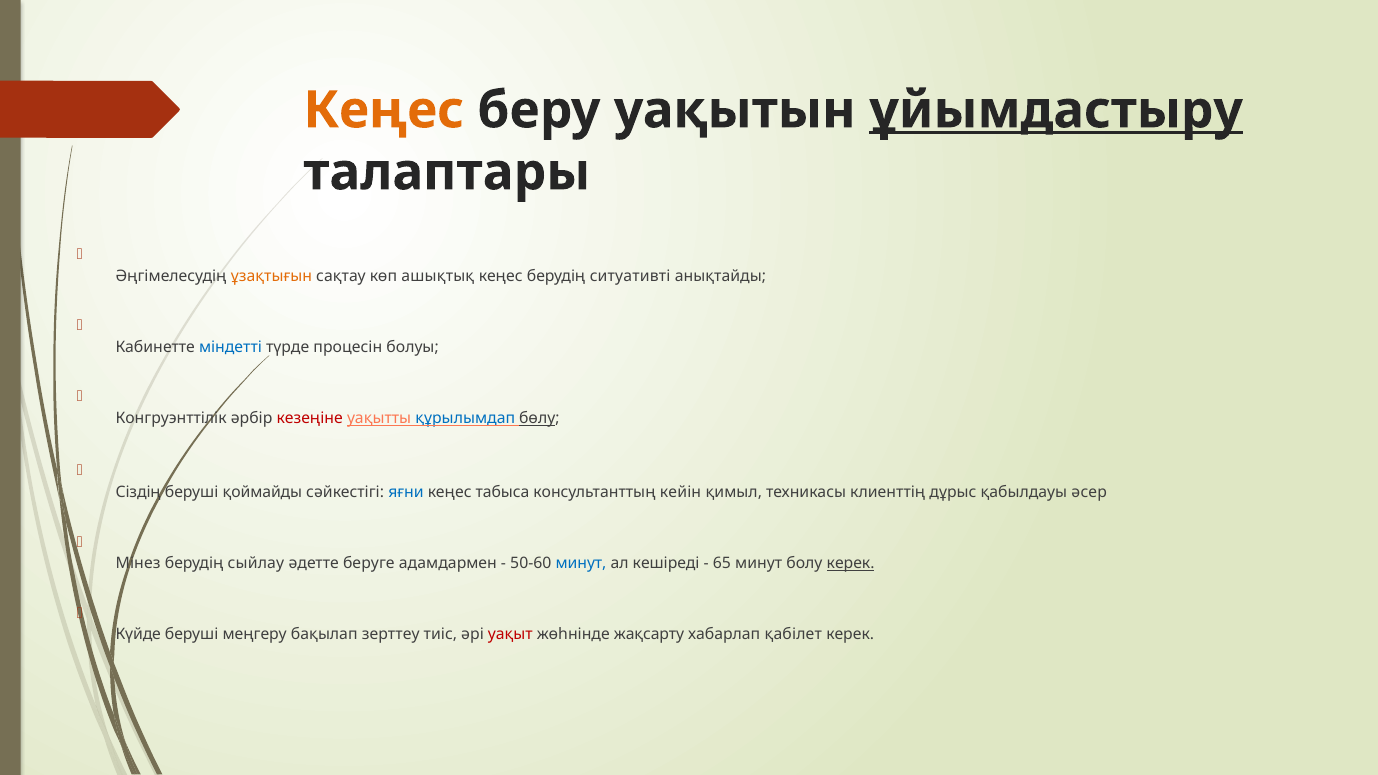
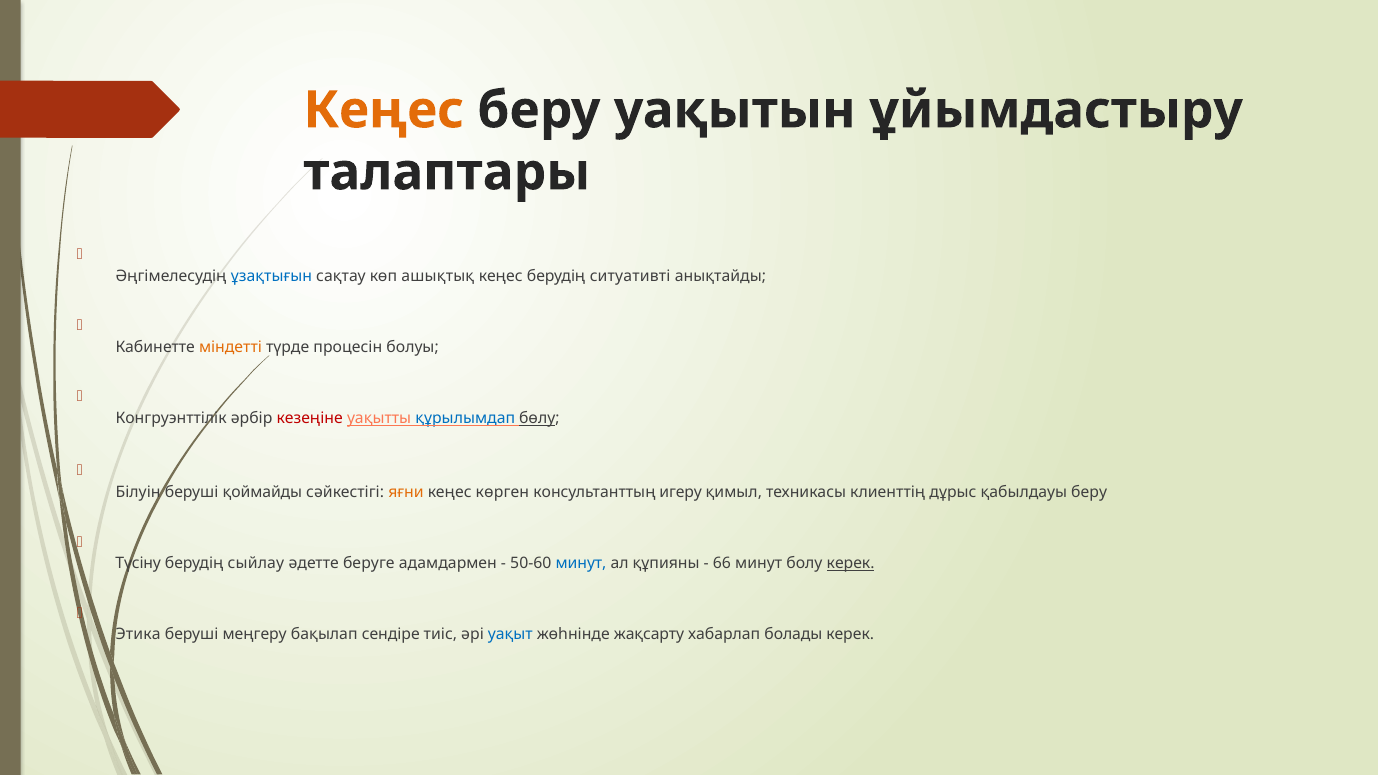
ұйымдастыру underline: present -> none
ұзақтығын colour: orange -> blue
міндетті colour: blue -> orange
Сіздің: Сіздің -> Білуін
яғни colour: blue -> orange
табыса: табыса -> көрген
кейін: кейін -> игеру
қабылдауы әсер: әсер -> беру
Мінез: Мінез -> Түсіну
кешіреді: кешіреді -> құпияны
65: 65 -> 66
Күйде: Күйде -> Этика
зерттеу: зерттеу -> сендіре
уақыт colour: red -> blue
қабілет: қабілет -> болады
